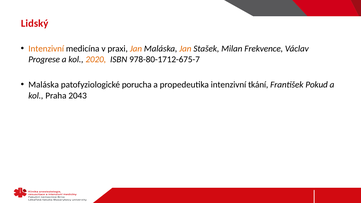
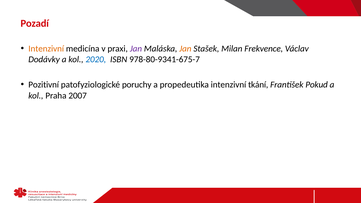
Lidský: Lidský -> Pozadí
Jan at (136, 49) colour: orange -> purple
Progrese: Progrese -> Dodávky
2020 colour: orange -> blue
978-80-1712-675-7: 978-80-1712-675-7 -> 978-80-9341-675-7
Maláska at (44, 85): Maláska -> Pozitivní
porucha: porucha -> poruchy
2043: 2043 -> 2007
